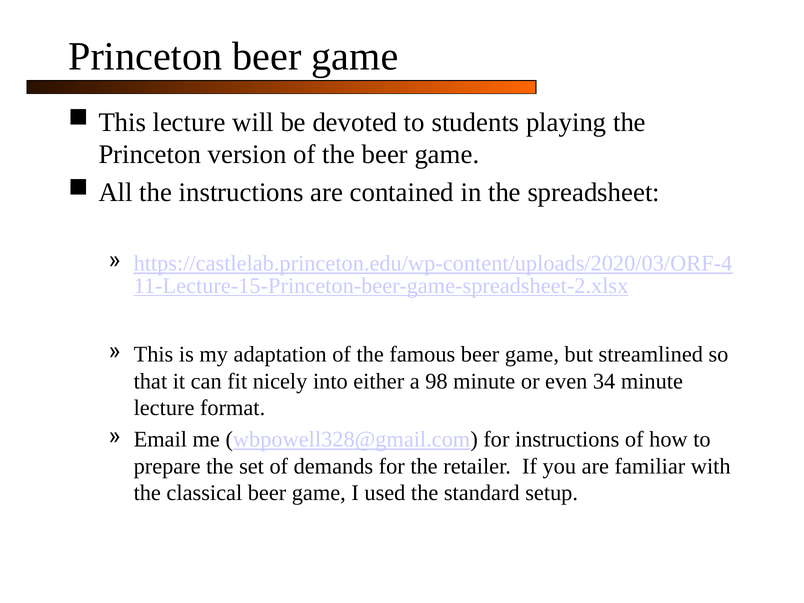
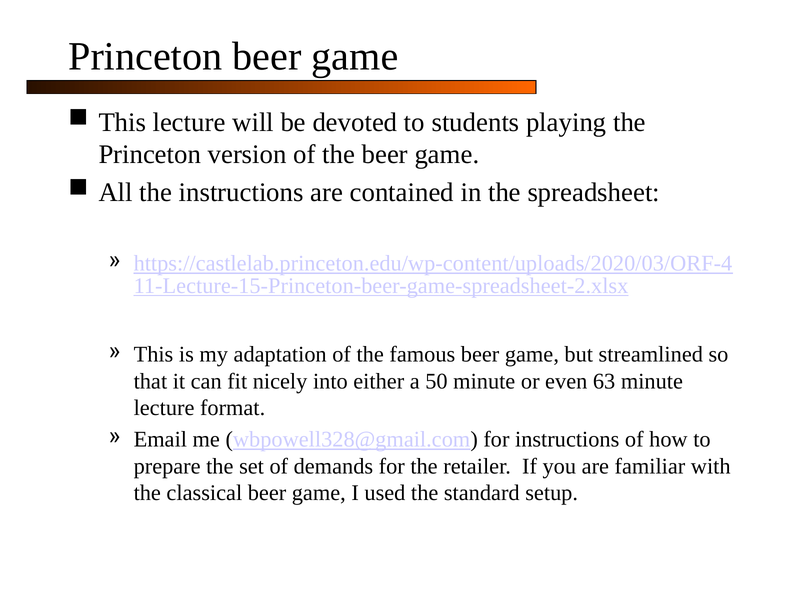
98: 98 -> 50
34: 34 -> 63
